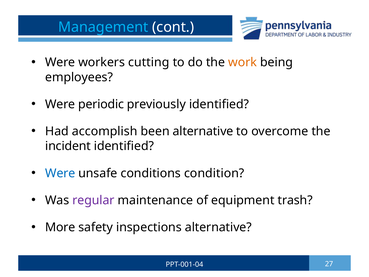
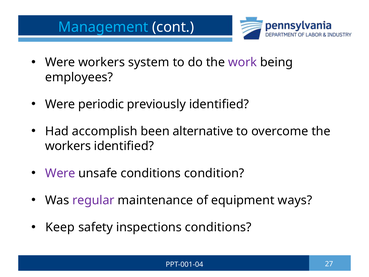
cutting: cutting -> system
work colour: orange -> purple
incident at (68, 146): incident -> workers
Were at (60, 173) colour: blue -> purple
trash: trash -> ways
More: More -> Keep
inspections alternative: alternative -> conditions
